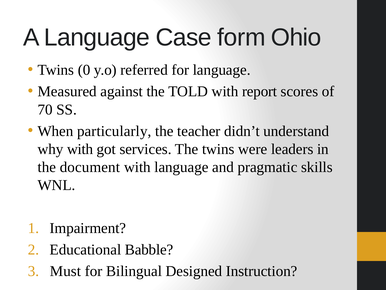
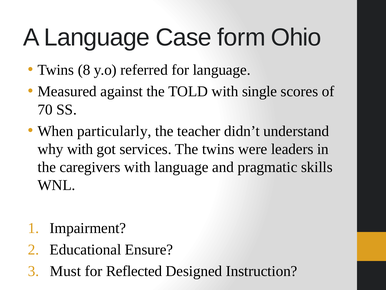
0: 0 -> 8
report: report -> single
document: document -> caregivers
Babble: Babble -> Ensure
Bilingual: Bilingual -> Reflected
